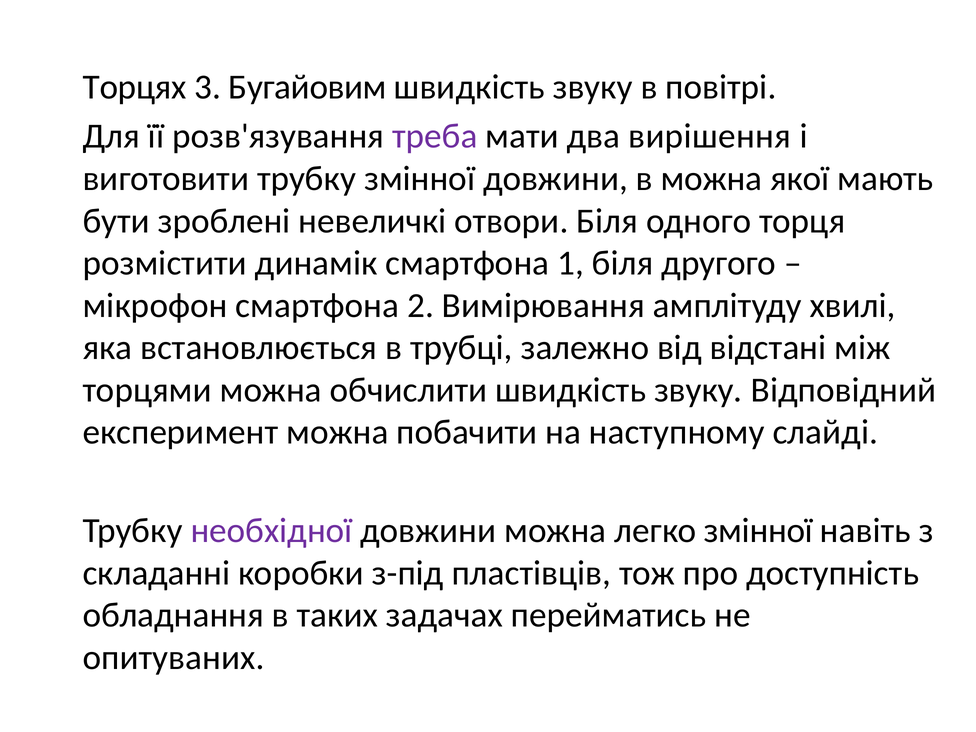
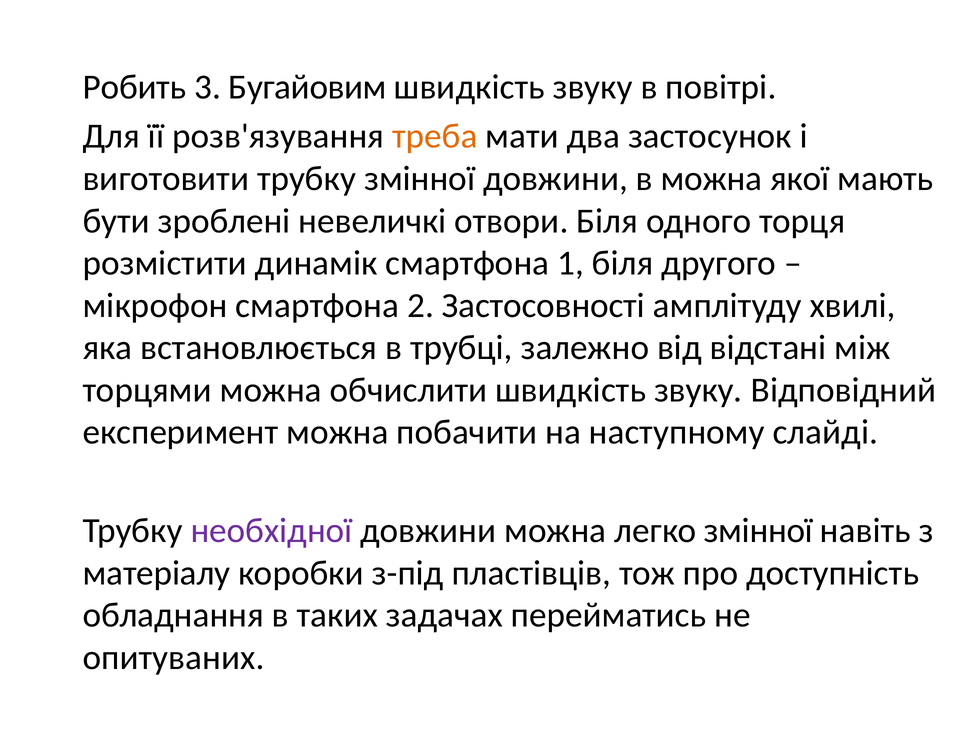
Торцях: Торцях -> Робить
треба colour: purple -> orange
вирішення: вирішення -> застосунок
Вимірювання: Вимірювання -> Застосовності
складанні: складанні -> матеріалу
